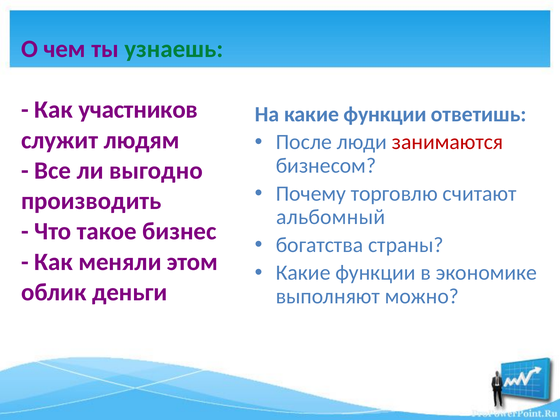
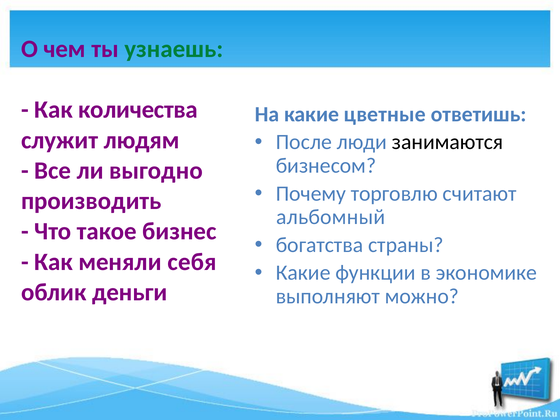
участников: участников -> количества
На какие функции: функции -> цветные
занимаются colour: red -> black
этом: этом -> себя
